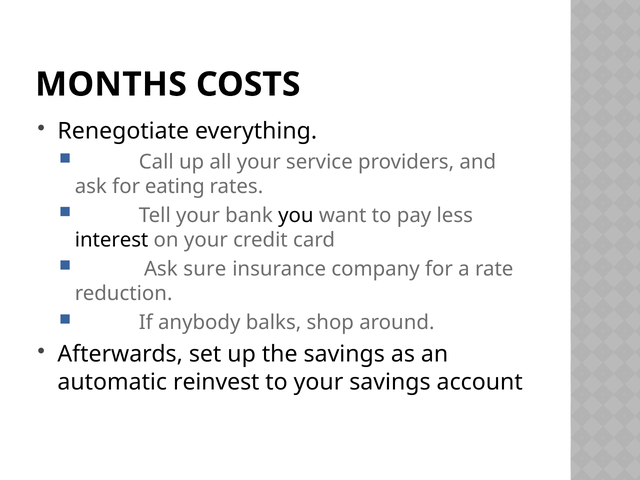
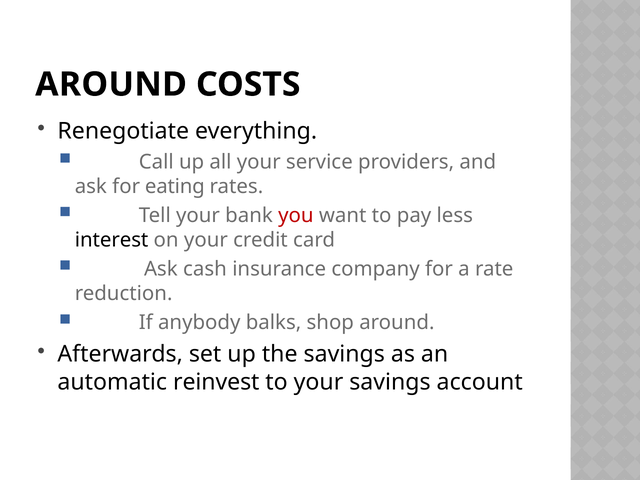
MONTHS at (111, 84): MONTHS -> AROUND
you colour: black -> red
sure: sure -> cash
